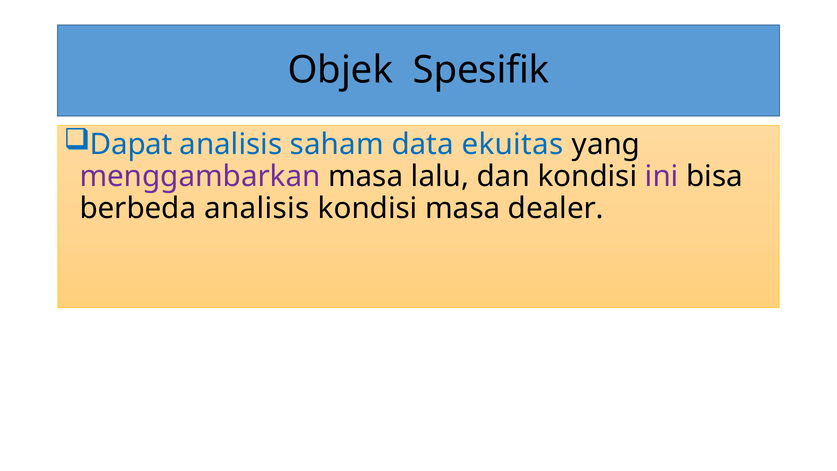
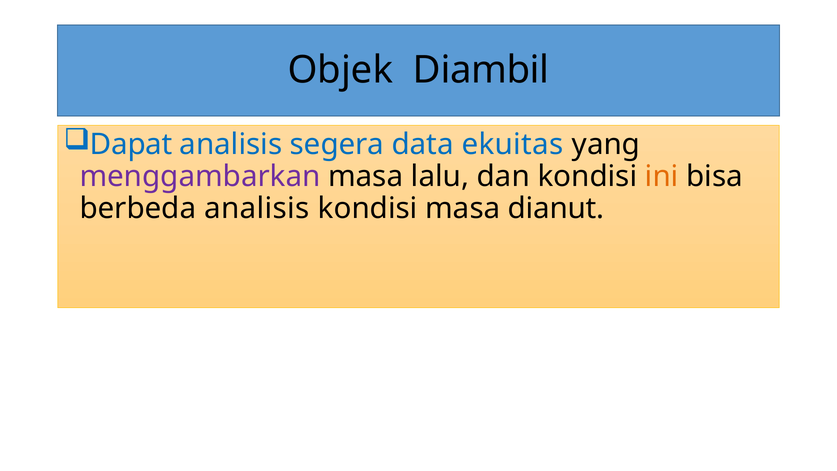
Spesifik: Spesifik -> Diambil
saham: saham -> segera
ini colour: purple -> orange
dealer: dealer -> dianut
